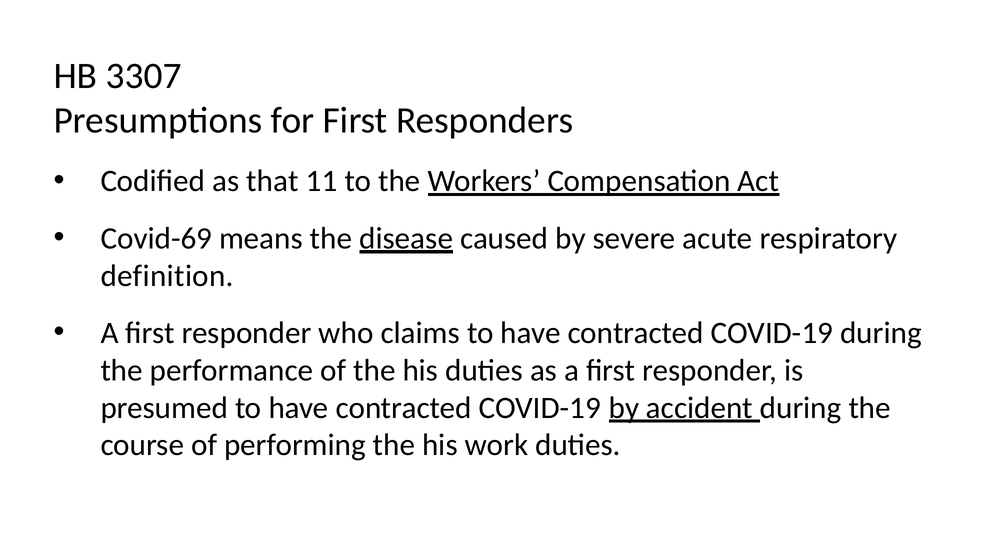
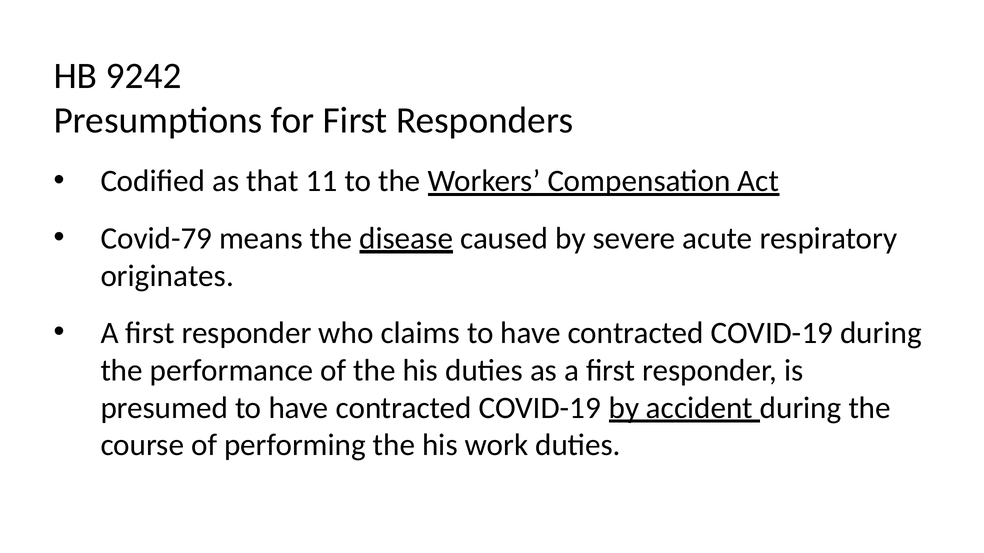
3307: 3307 -> 9242
Covid-69: Covid-69 -> Covid-79
definition: definition -> originates
